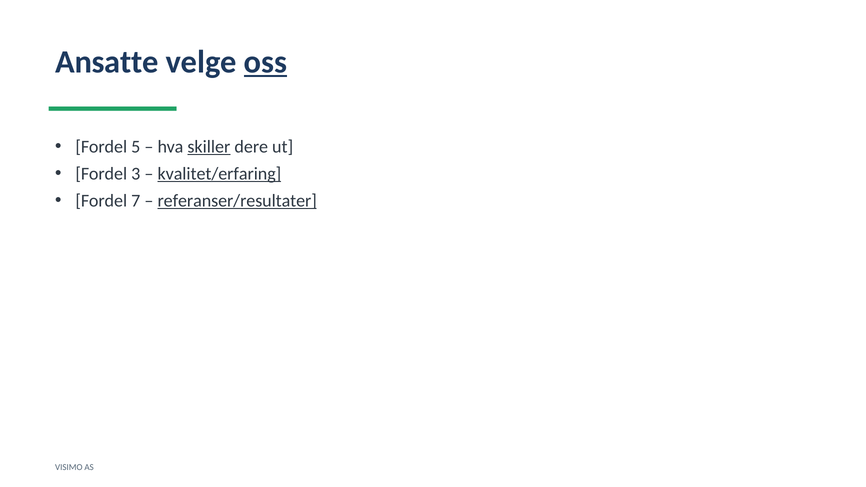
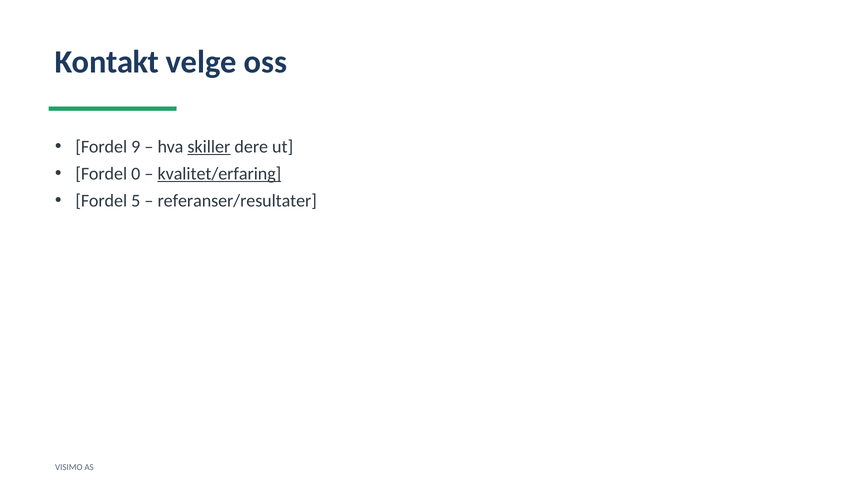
Ansatte: Ansatte -> Kontakt
oss underline: present -> none
5: 5 -> 9
3: 3 -> 0
7: 7 -> 5
referanser/resultater underline: present -> none
